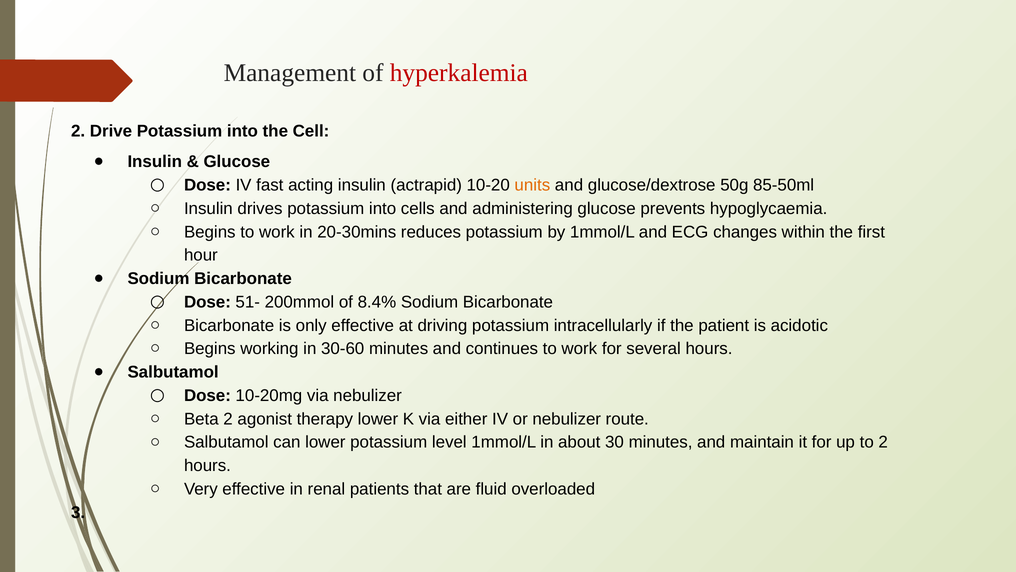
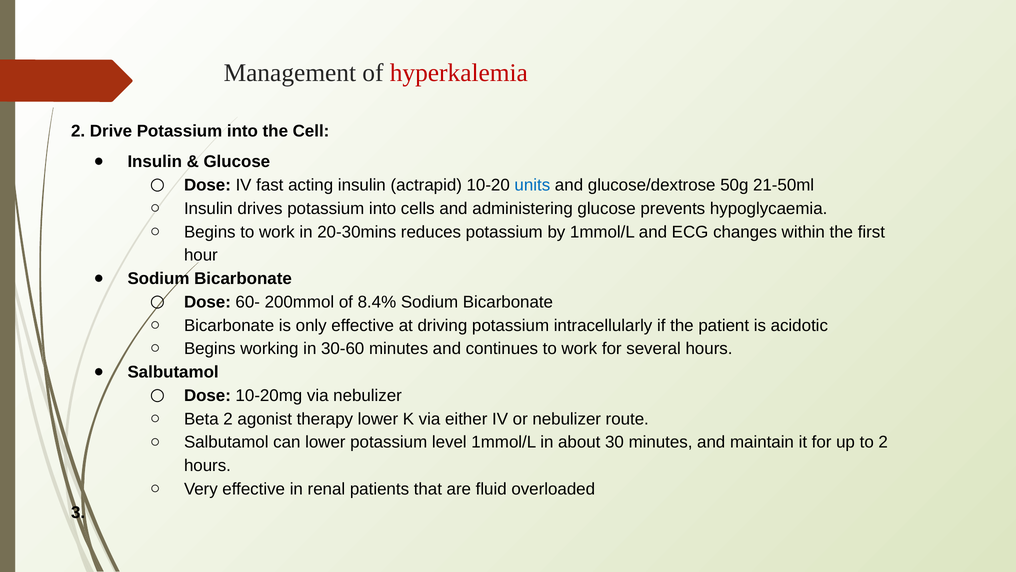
units colour: orange -> blue
85-50ml: 85-50ml -> 21-50ml
51-: 51- -> 60-
